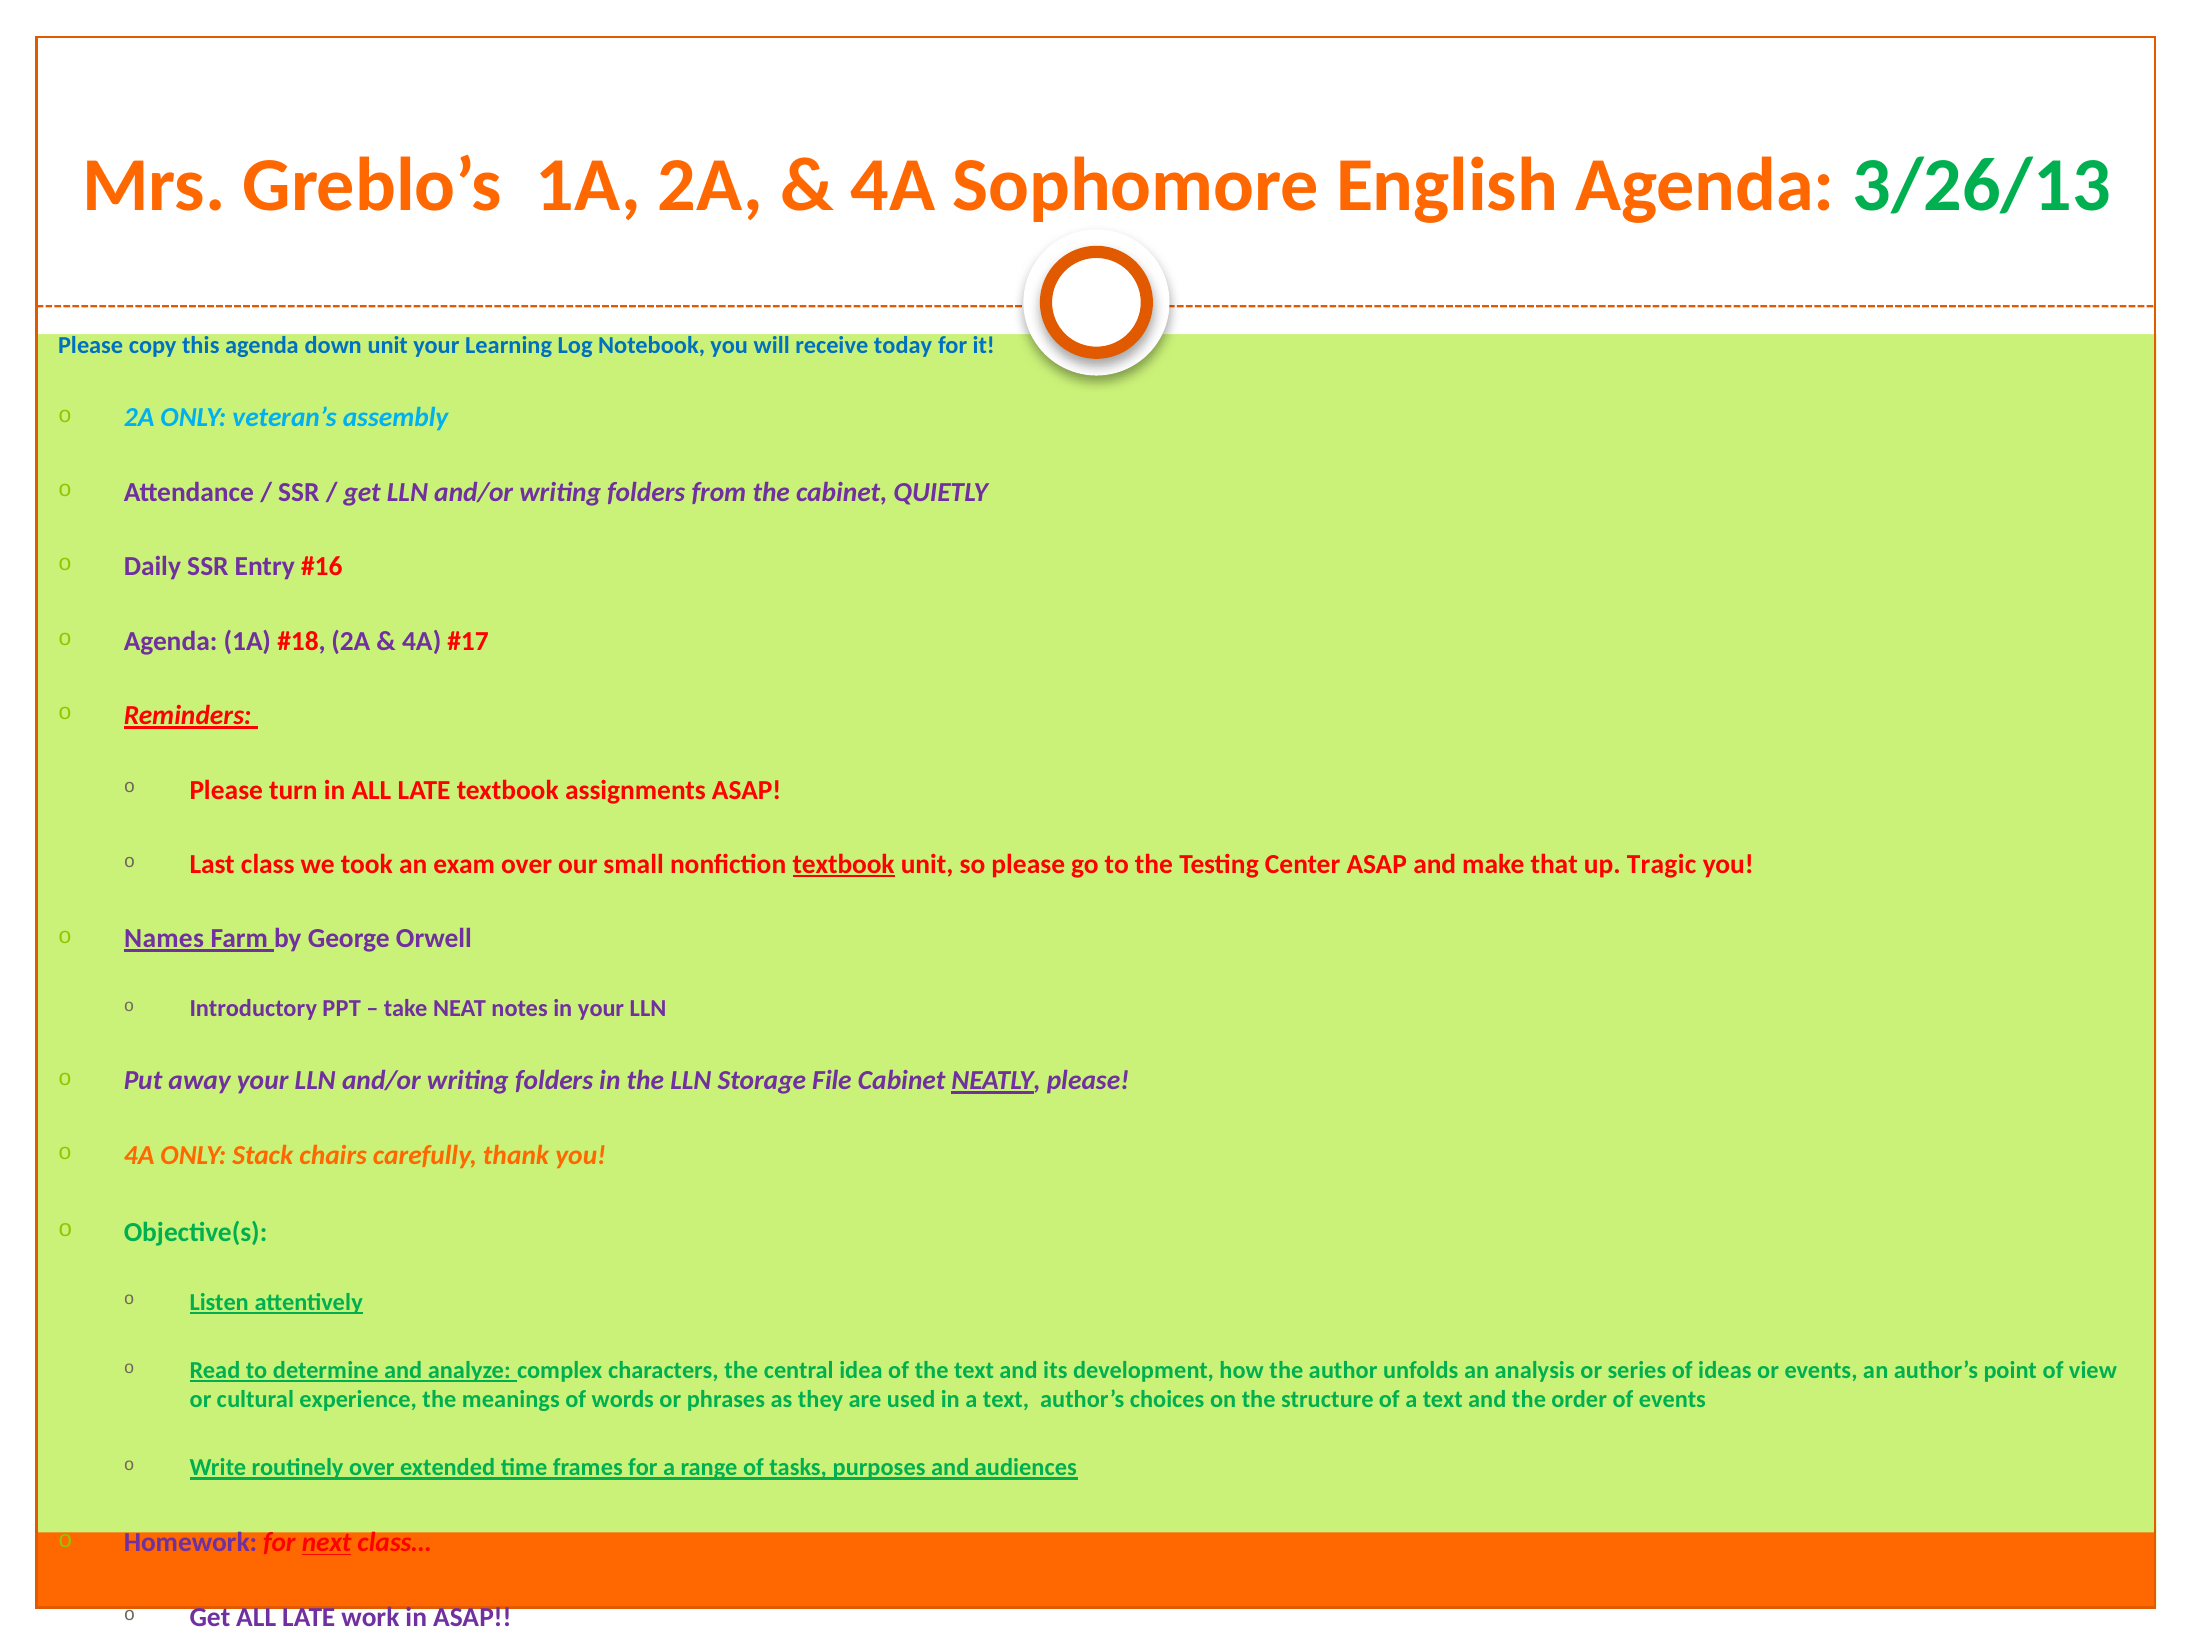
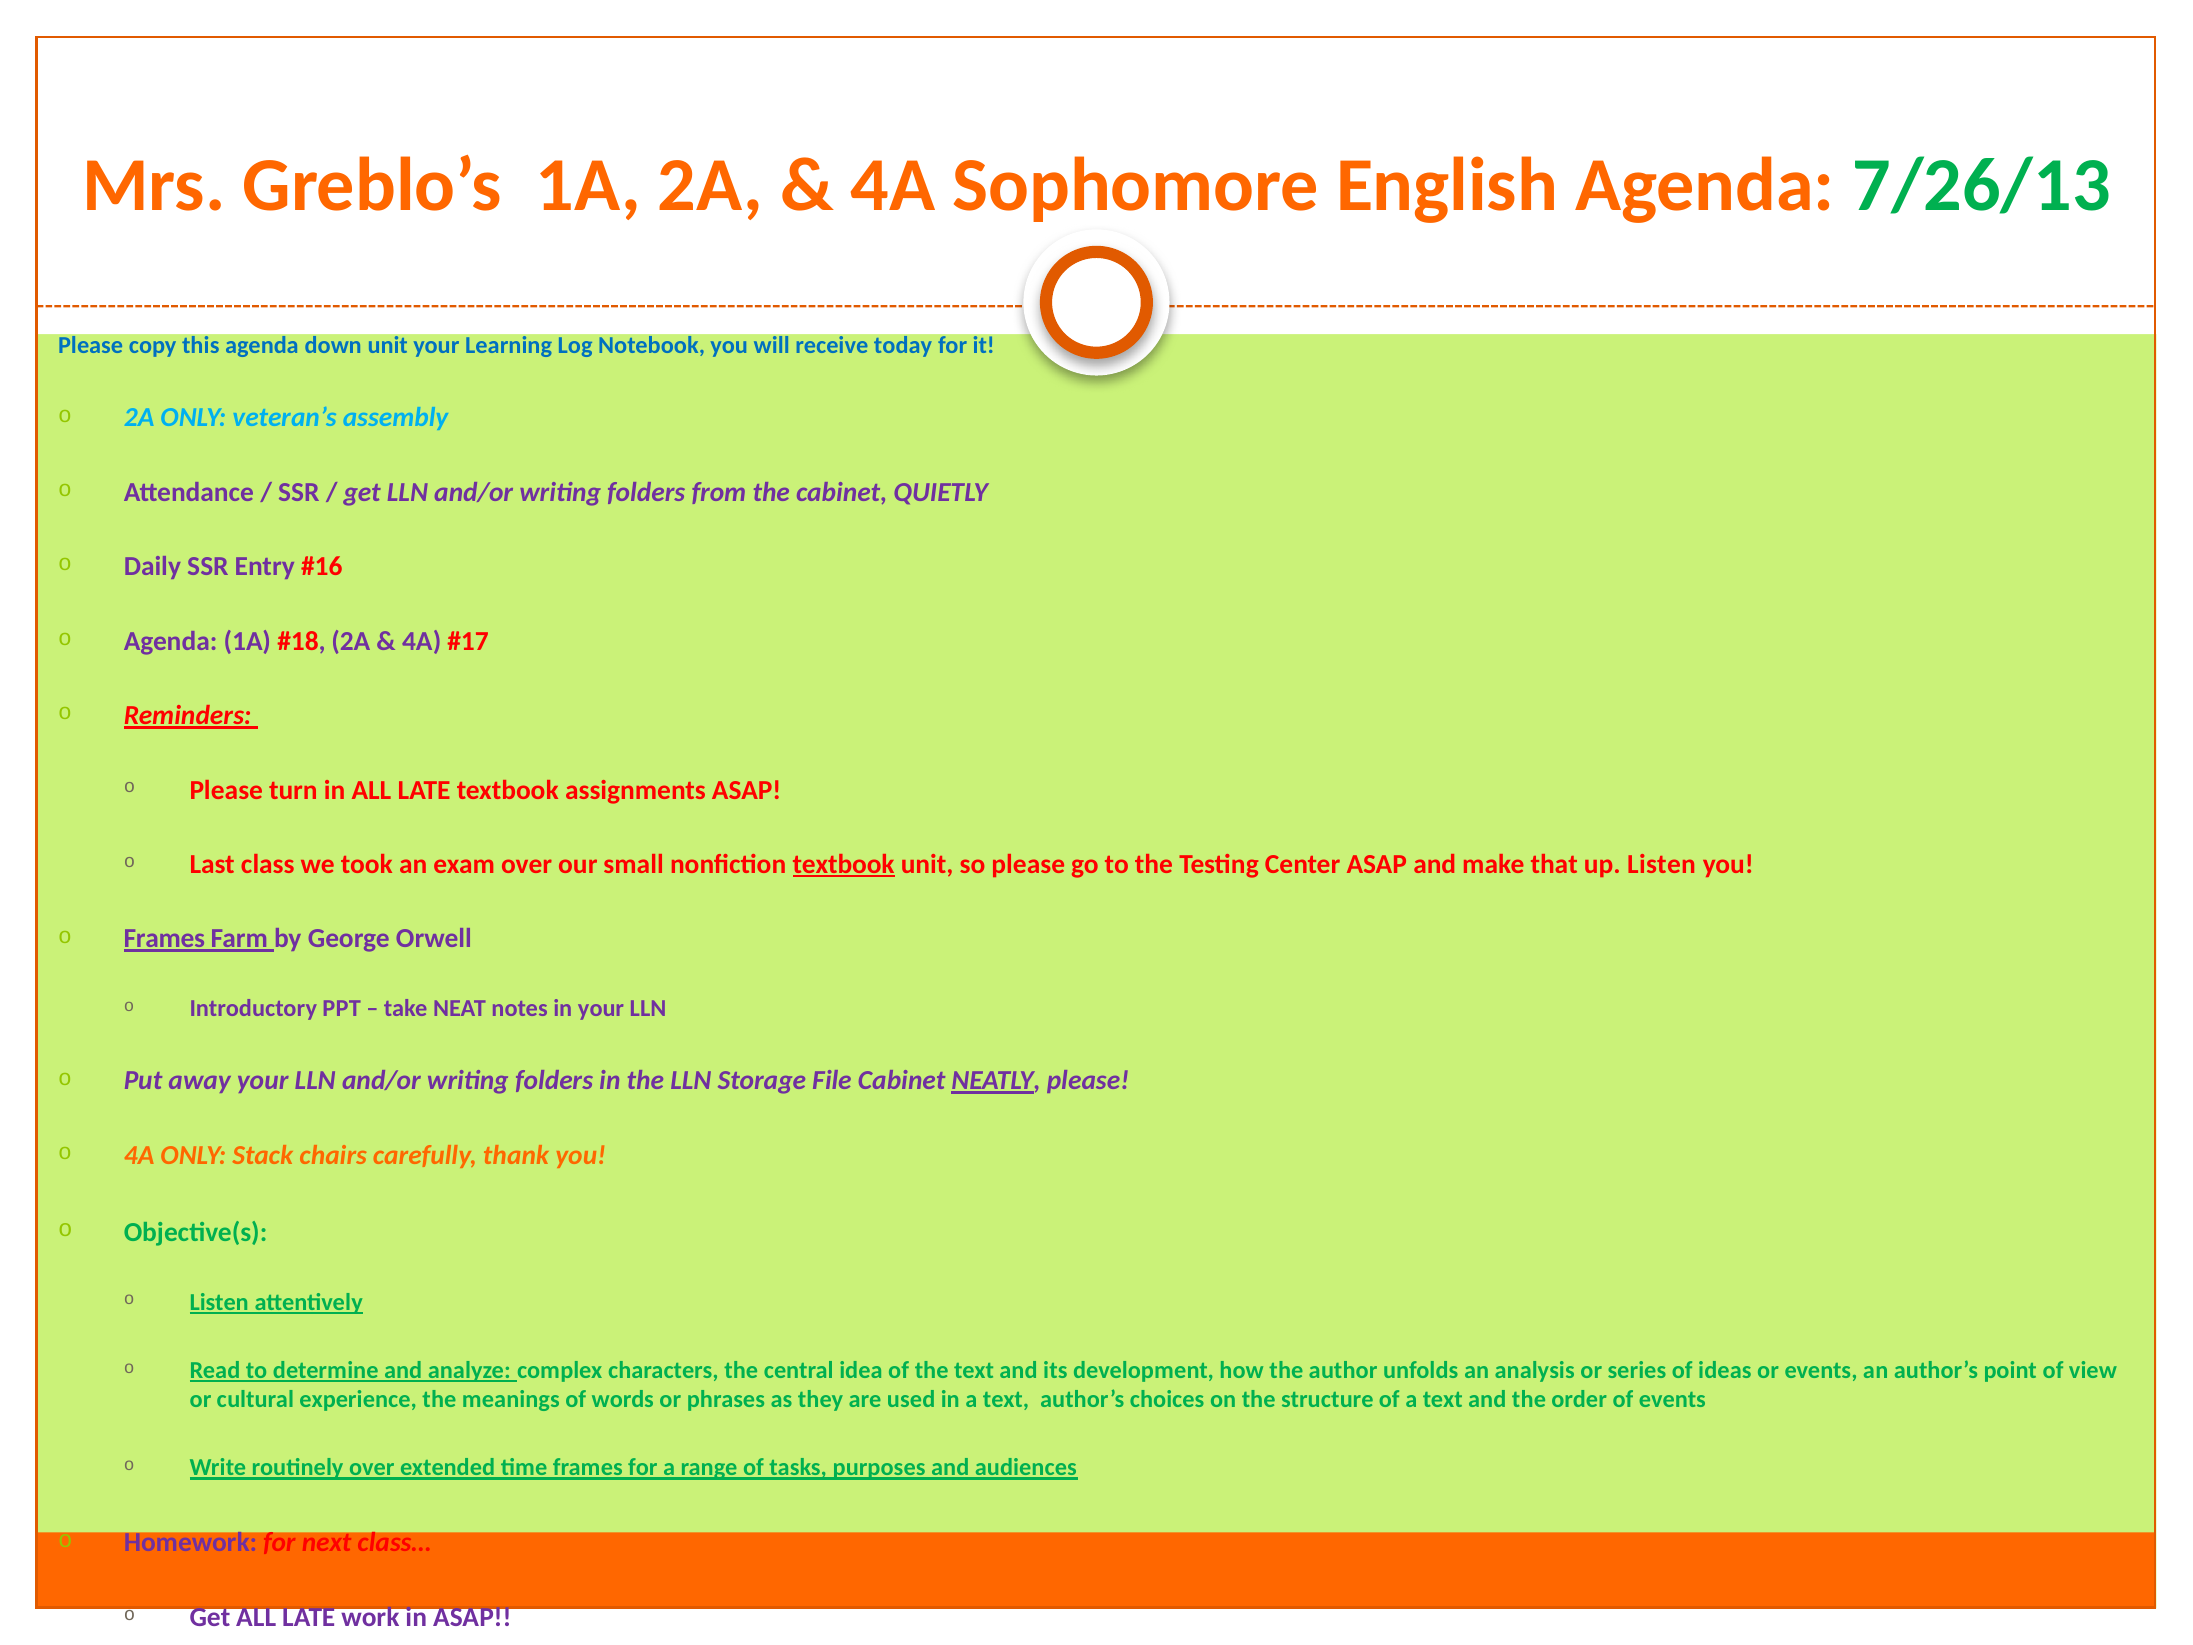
3/26/13: 3/26/13 -> 7/26/13
up Tragic: Tragic -> Listen
Names at (164, 939): Names -> Frames
next underline: present -> none
